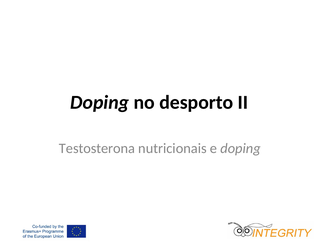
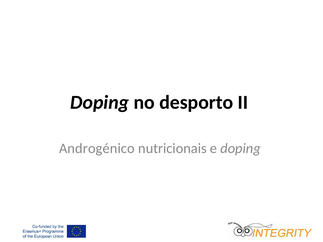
Testosterona: Testosterona -> Androgénico
